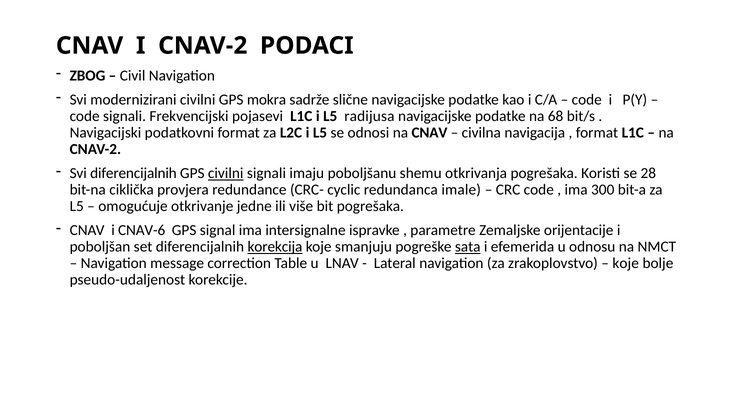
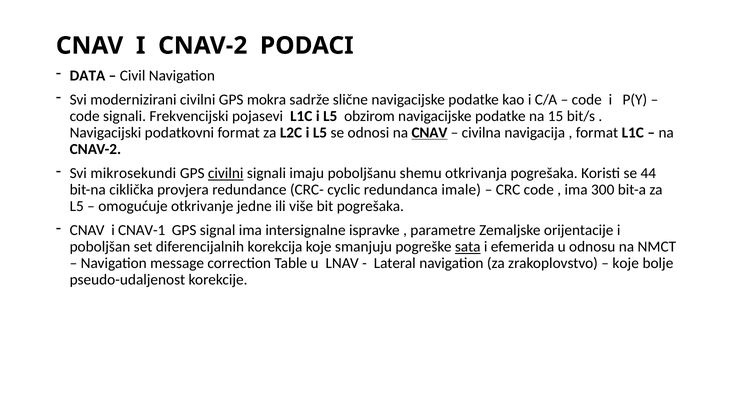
ZBOG: ZBOG -> DATA
radijusa: radijusa -> obzirom
68: 68 -> 15
CNAV at (429, 133) underline: none -> present
Svi diferencijalnih: diferencijalnih -> mikrosekundi
28: 28 -> 44
CNAV-6: CNAV-6 -> CNAV-1
korekcija underline: present -> none
